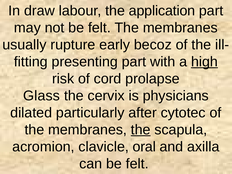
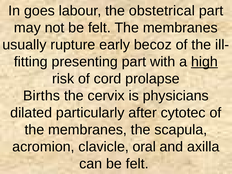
draw: draw -> goes
application: application -> obstetrical
Glass: Glass -> Births
the at (141, 130) underline: present -> none
